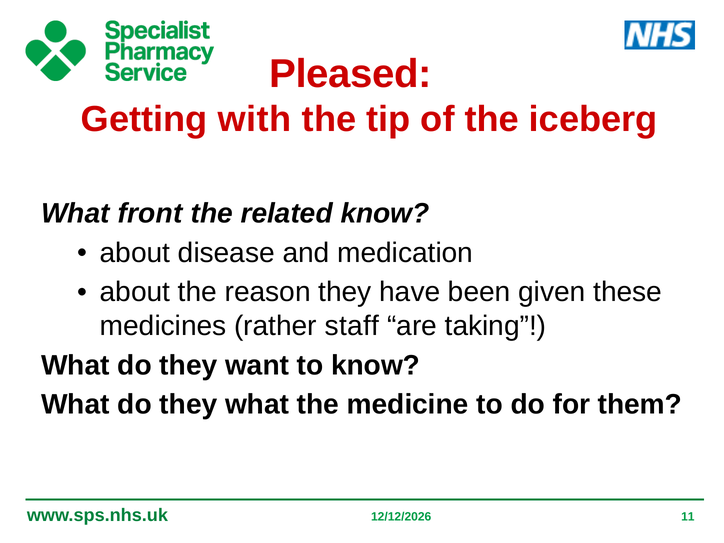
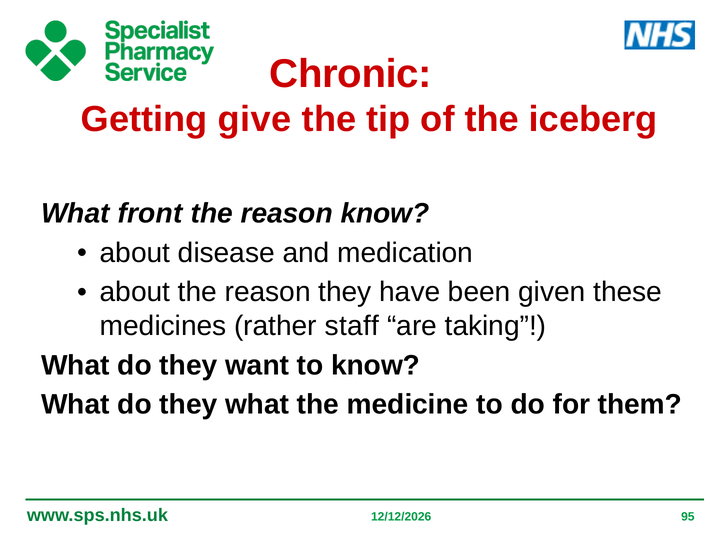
Pleased: Pleased -> Chronic
with: with -> give
related at (287, 213): related -> reason
11: 11 -> 95
